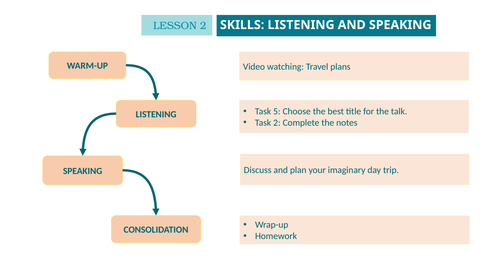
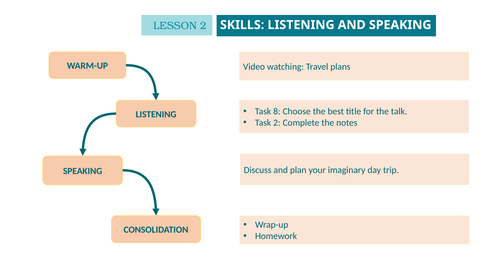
5: 5 -> 8
